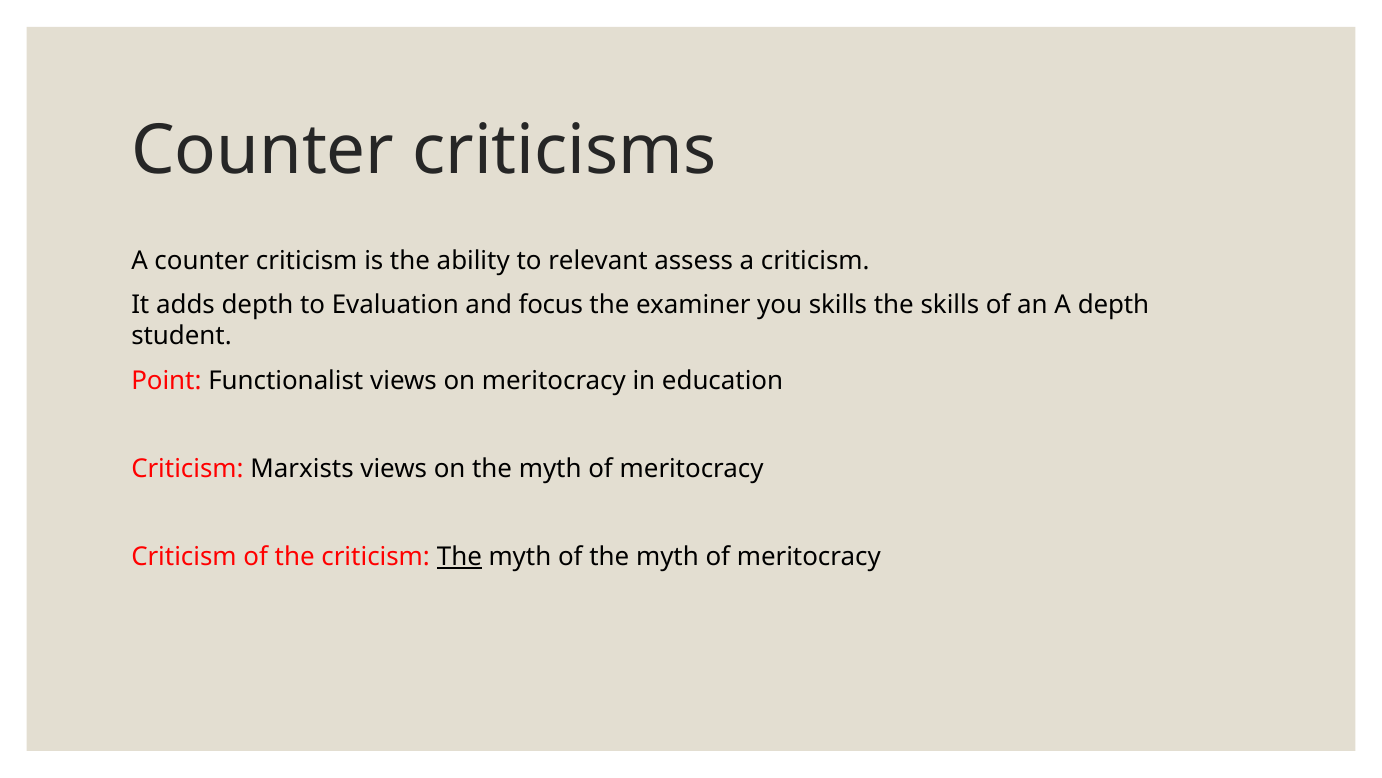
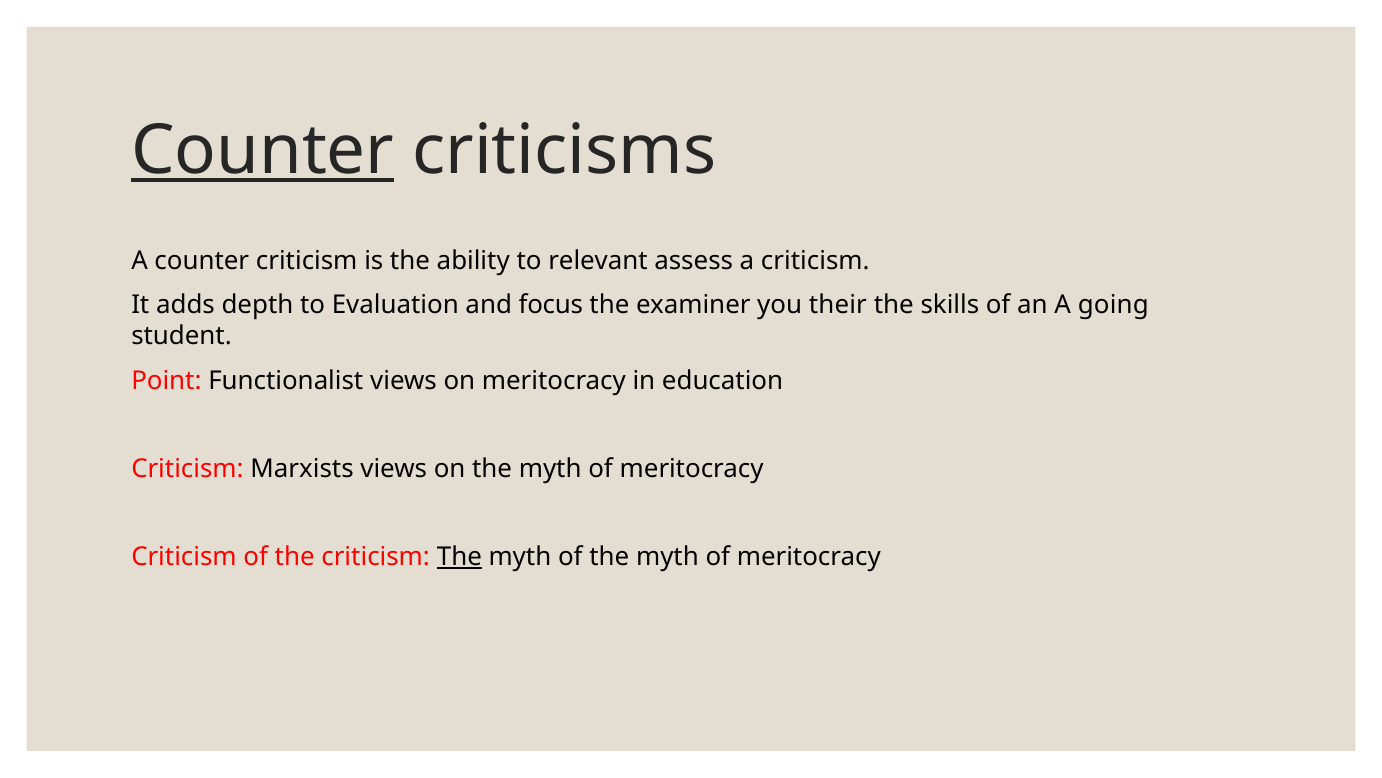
Counter at (263, 150) underline: none -> present
you skills: skills -> their
A depth: depth -> going
